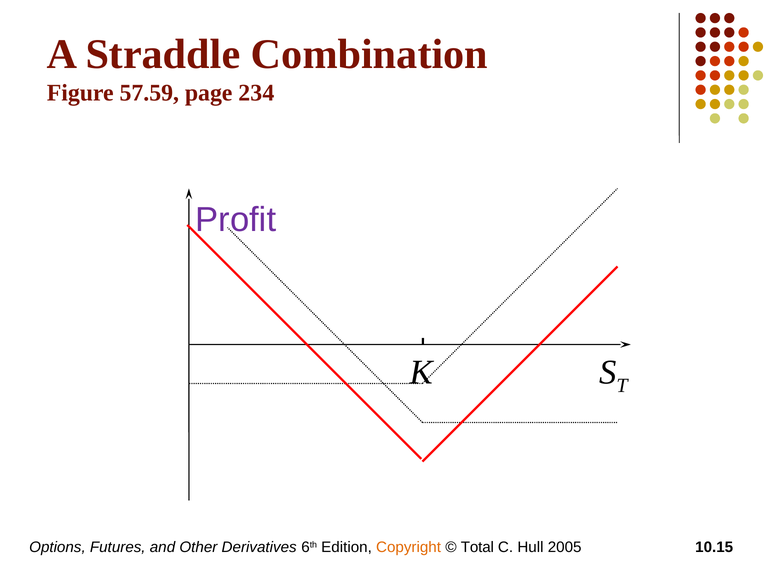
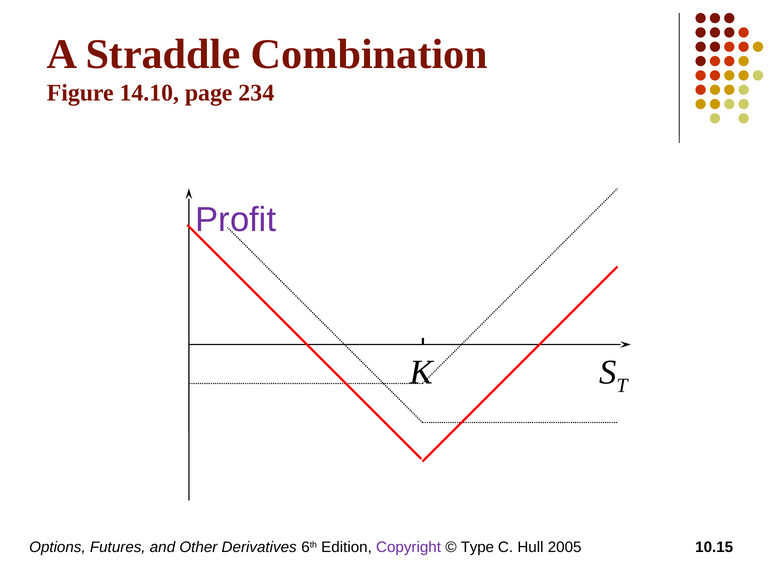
57.59: 57.59 -> 14.10
Copyright colour: orange -> purple
Total: Total -> Type
